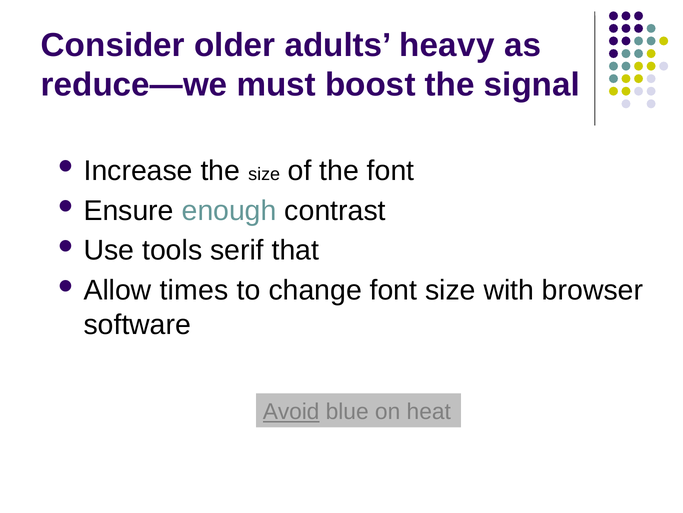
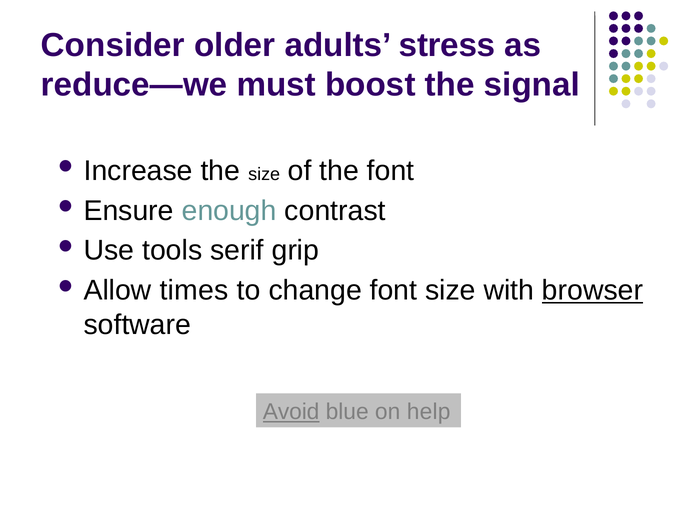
heavy: heavy -> stress
that: that -> grip
browser underline: none -> present
heat: heat -> help
